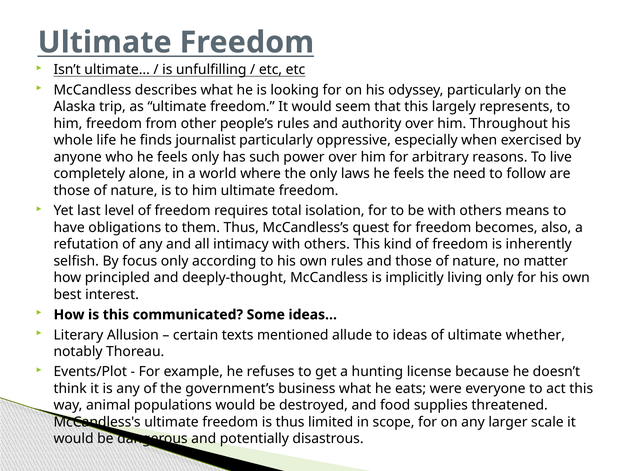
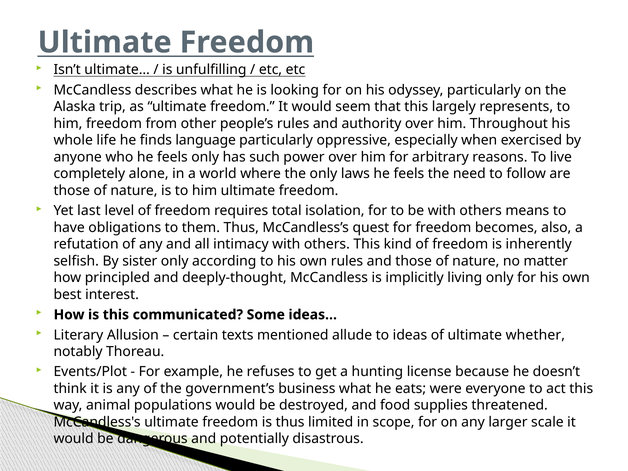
journalist: journalist -> language
focus: focus -> sister
